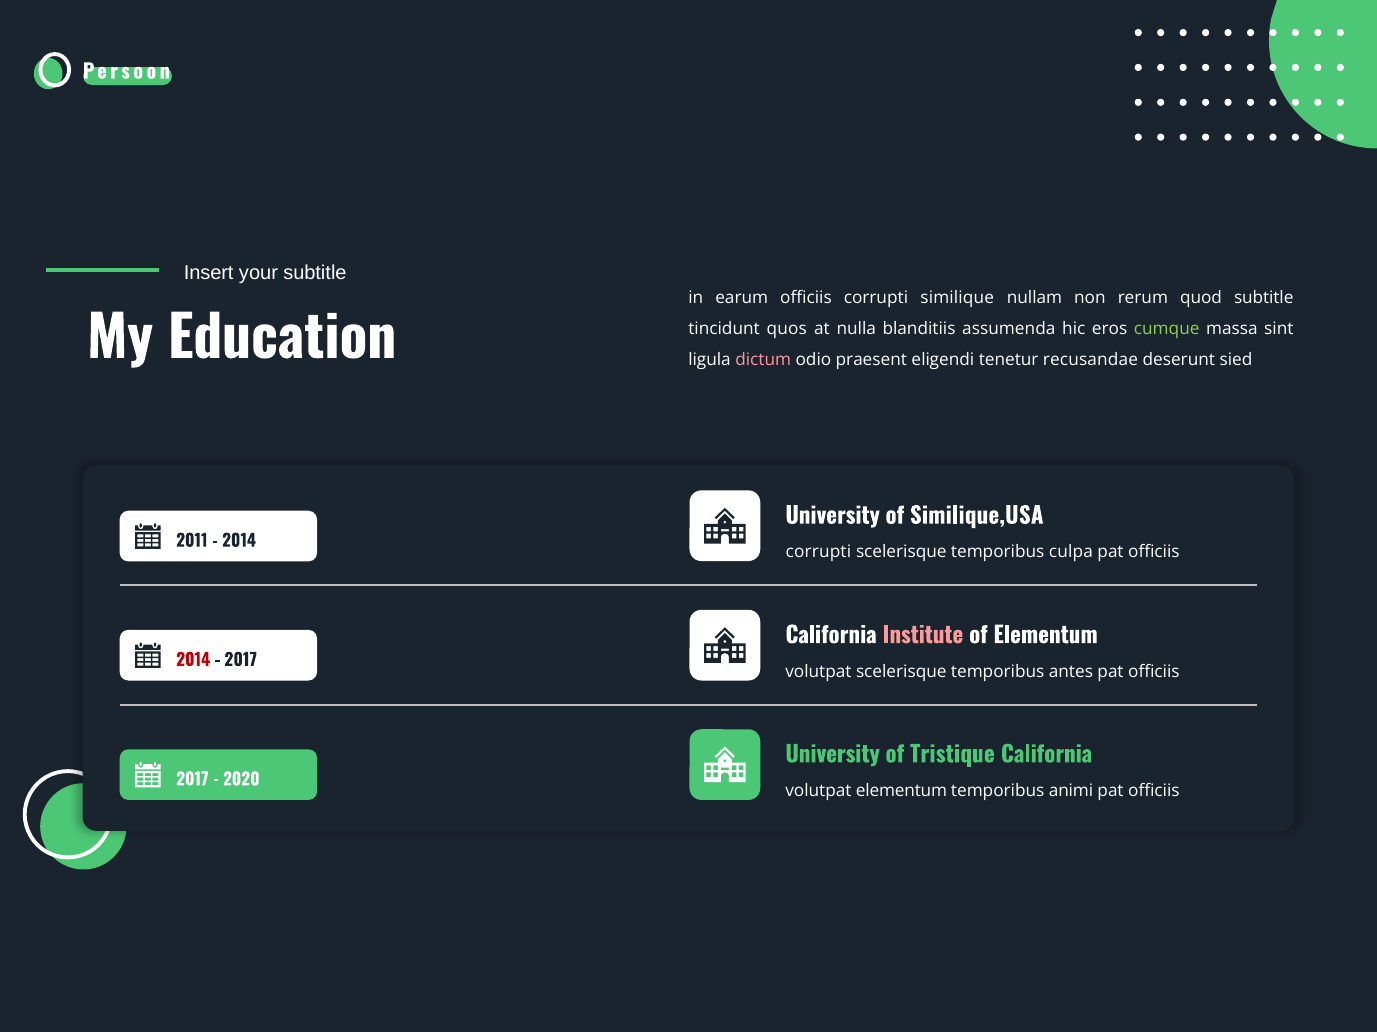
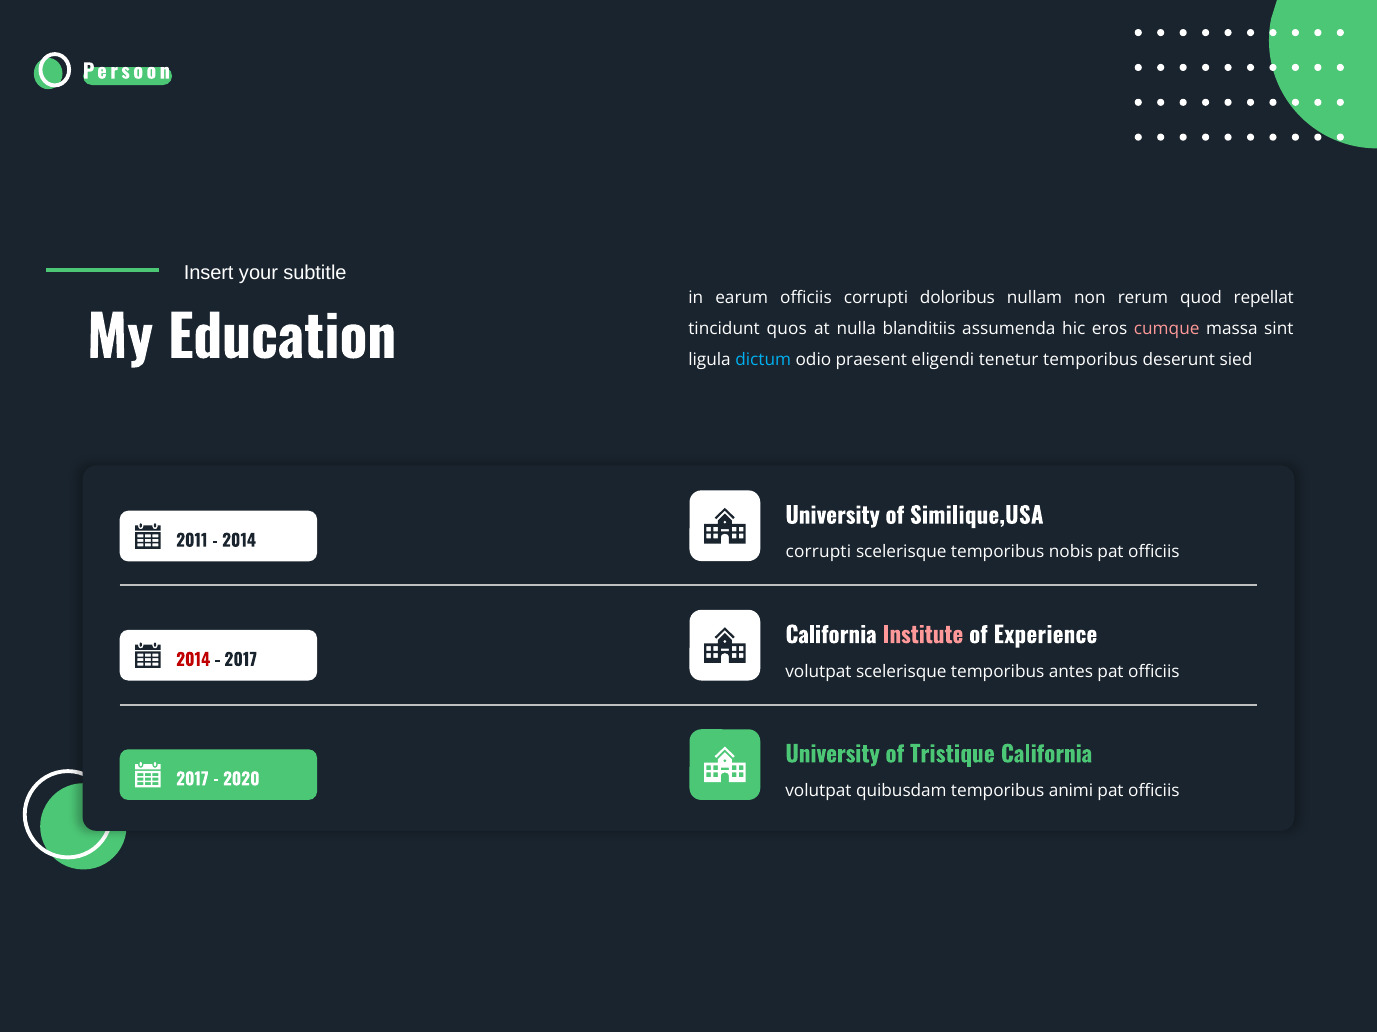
similique: similique -> doloribus
quod subtitle: subtitle -> repellat
cumque colour: light green -> pink
dictum colour: pink -> light blue
tenetur recusandae: recusandae -> temporibus
culpa: culpa -> nobis
of Elementum: Elementum -> Experience
volutpat elementum: elementum -> quibusdam
